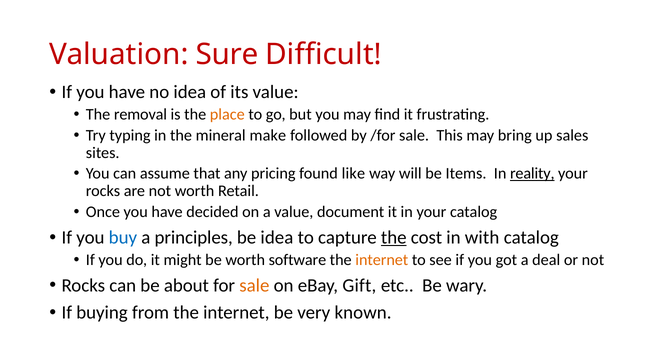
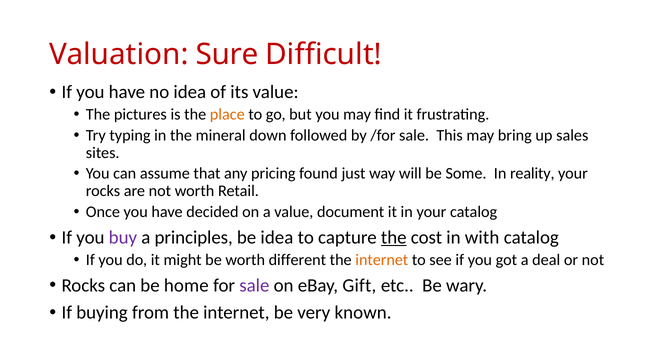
removal: removal -> pictures
make: make -> down
like: like -> just
Items: Items -> Some
reality underline: present -> none
buy colour: blue -> purple
software: software -> different
about: about -> home
sale at (254, 286) colour: orange -> purple
